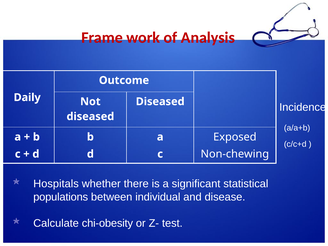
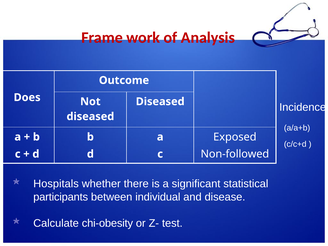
Daily: Daily -> Does
Non-chewing: Non-chewing -> Non-followed
populations: populations -> participants
